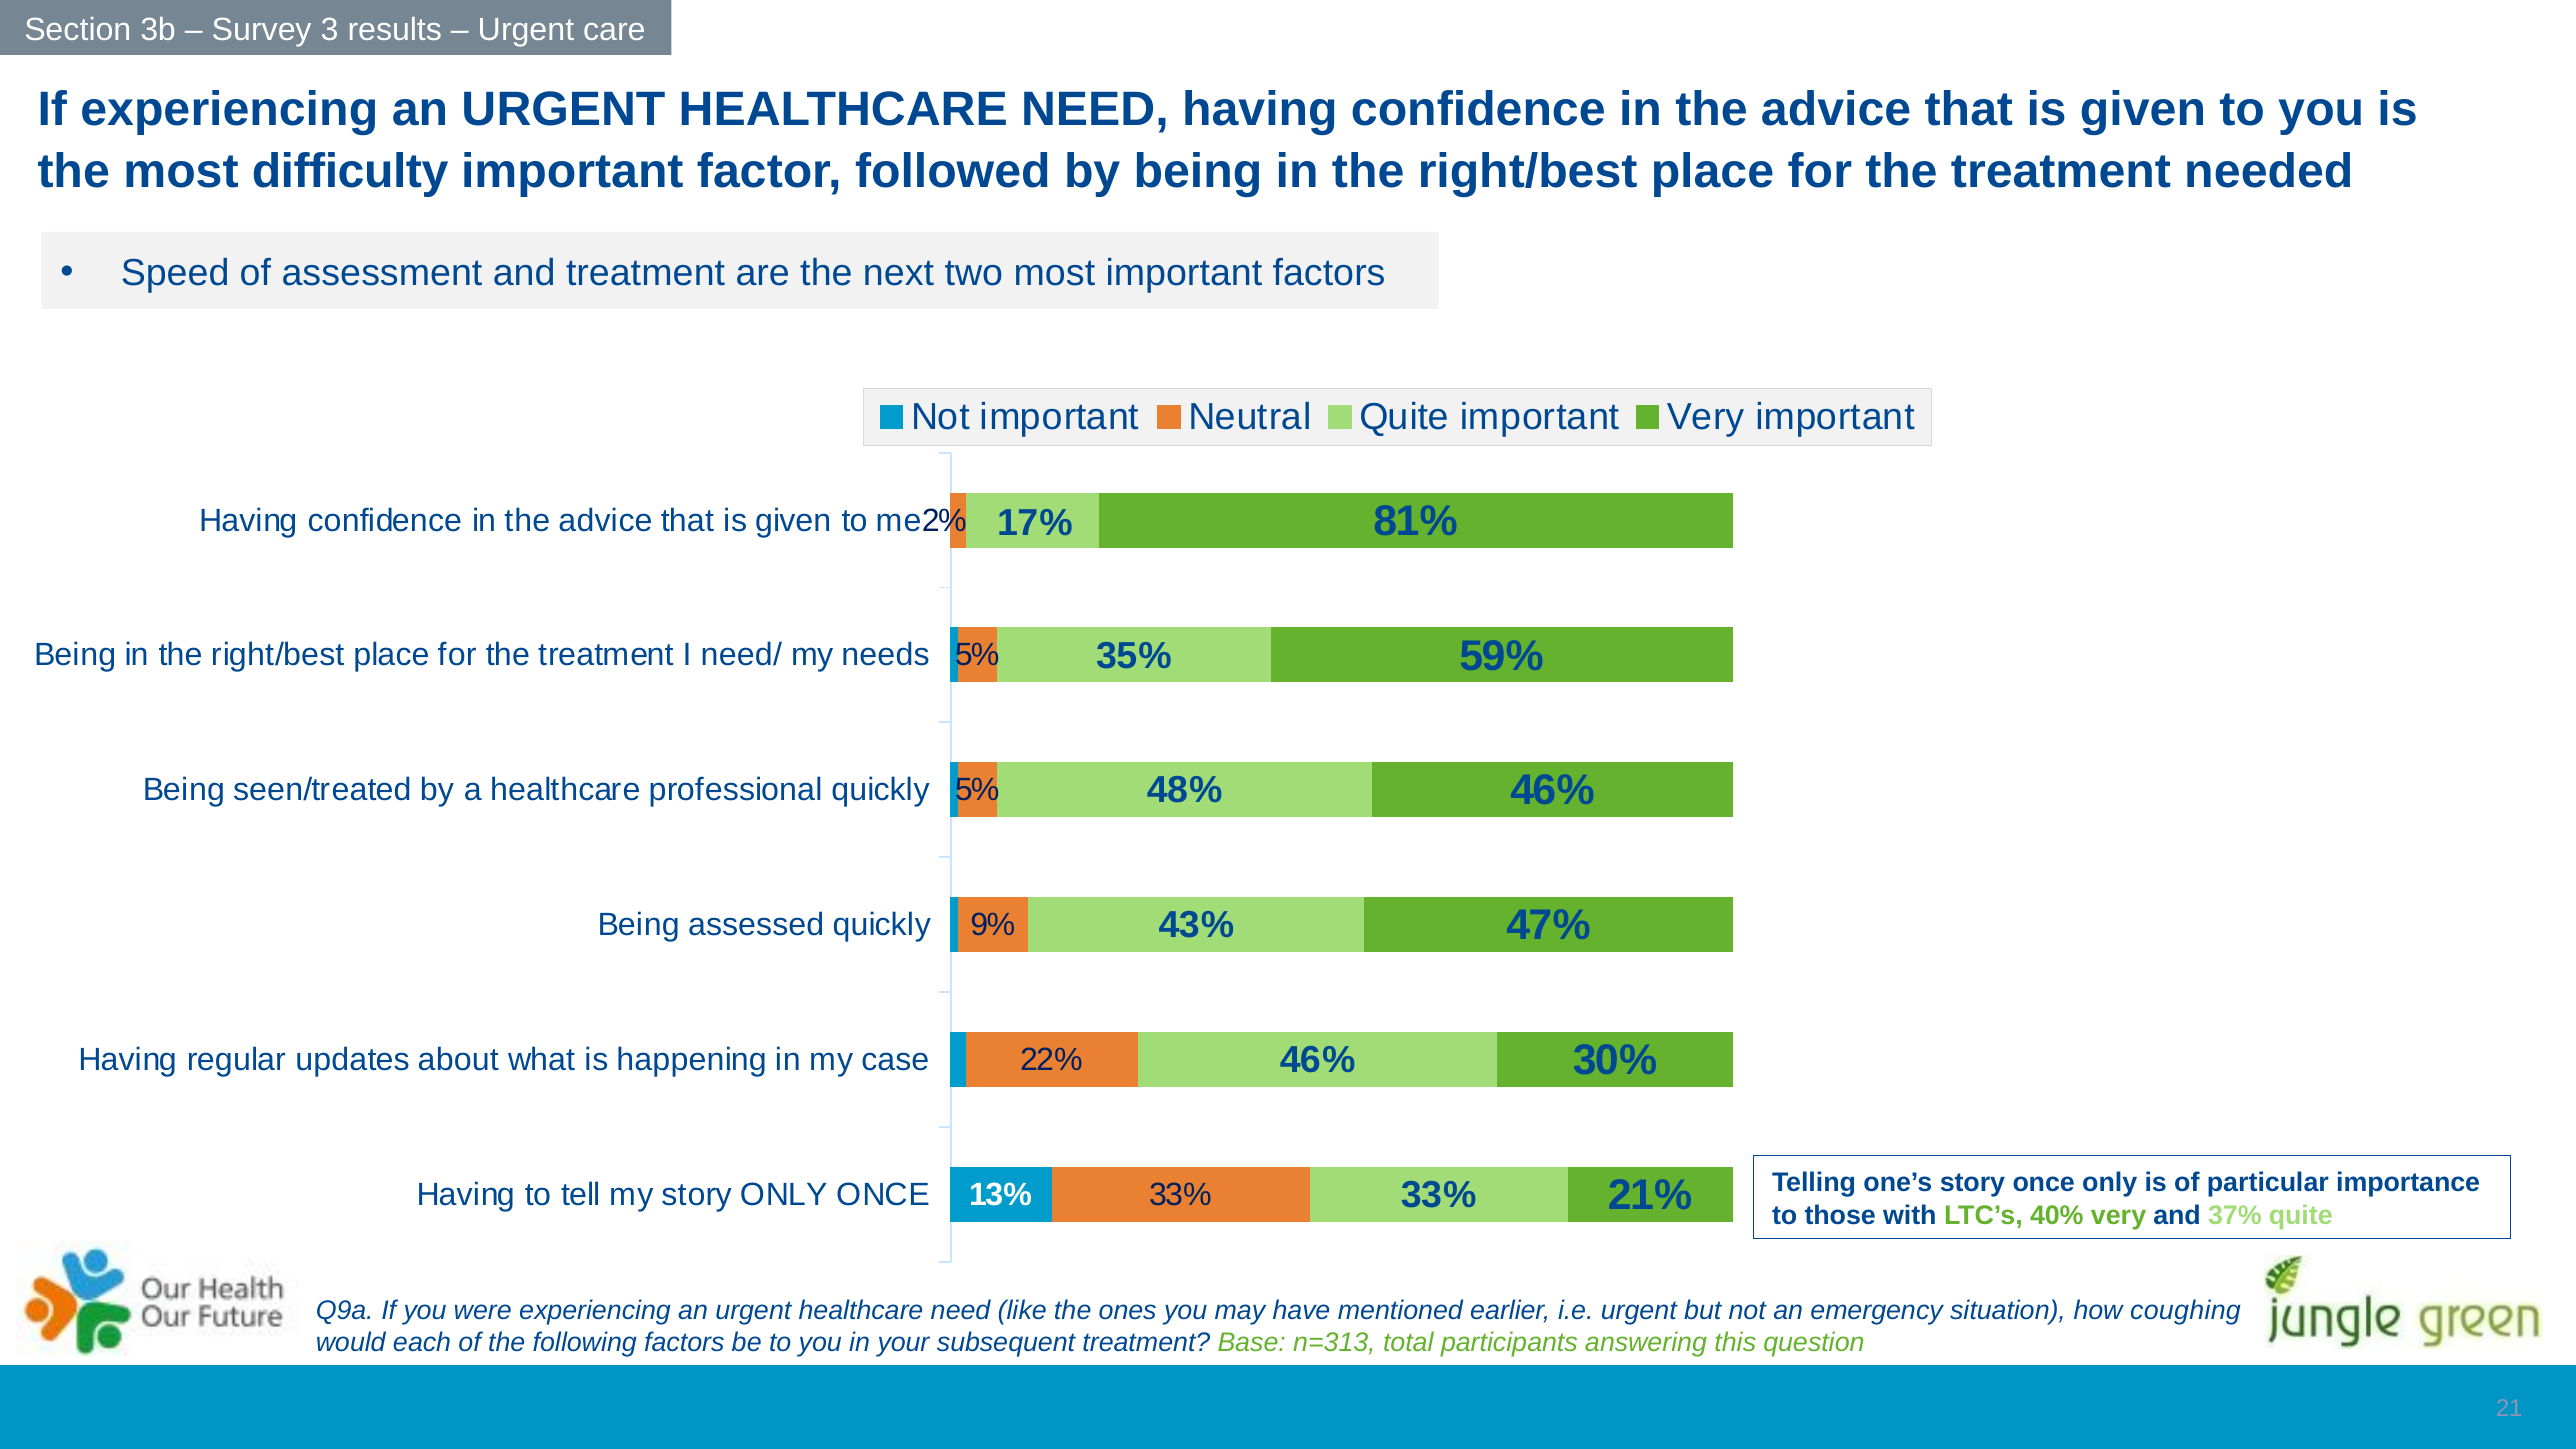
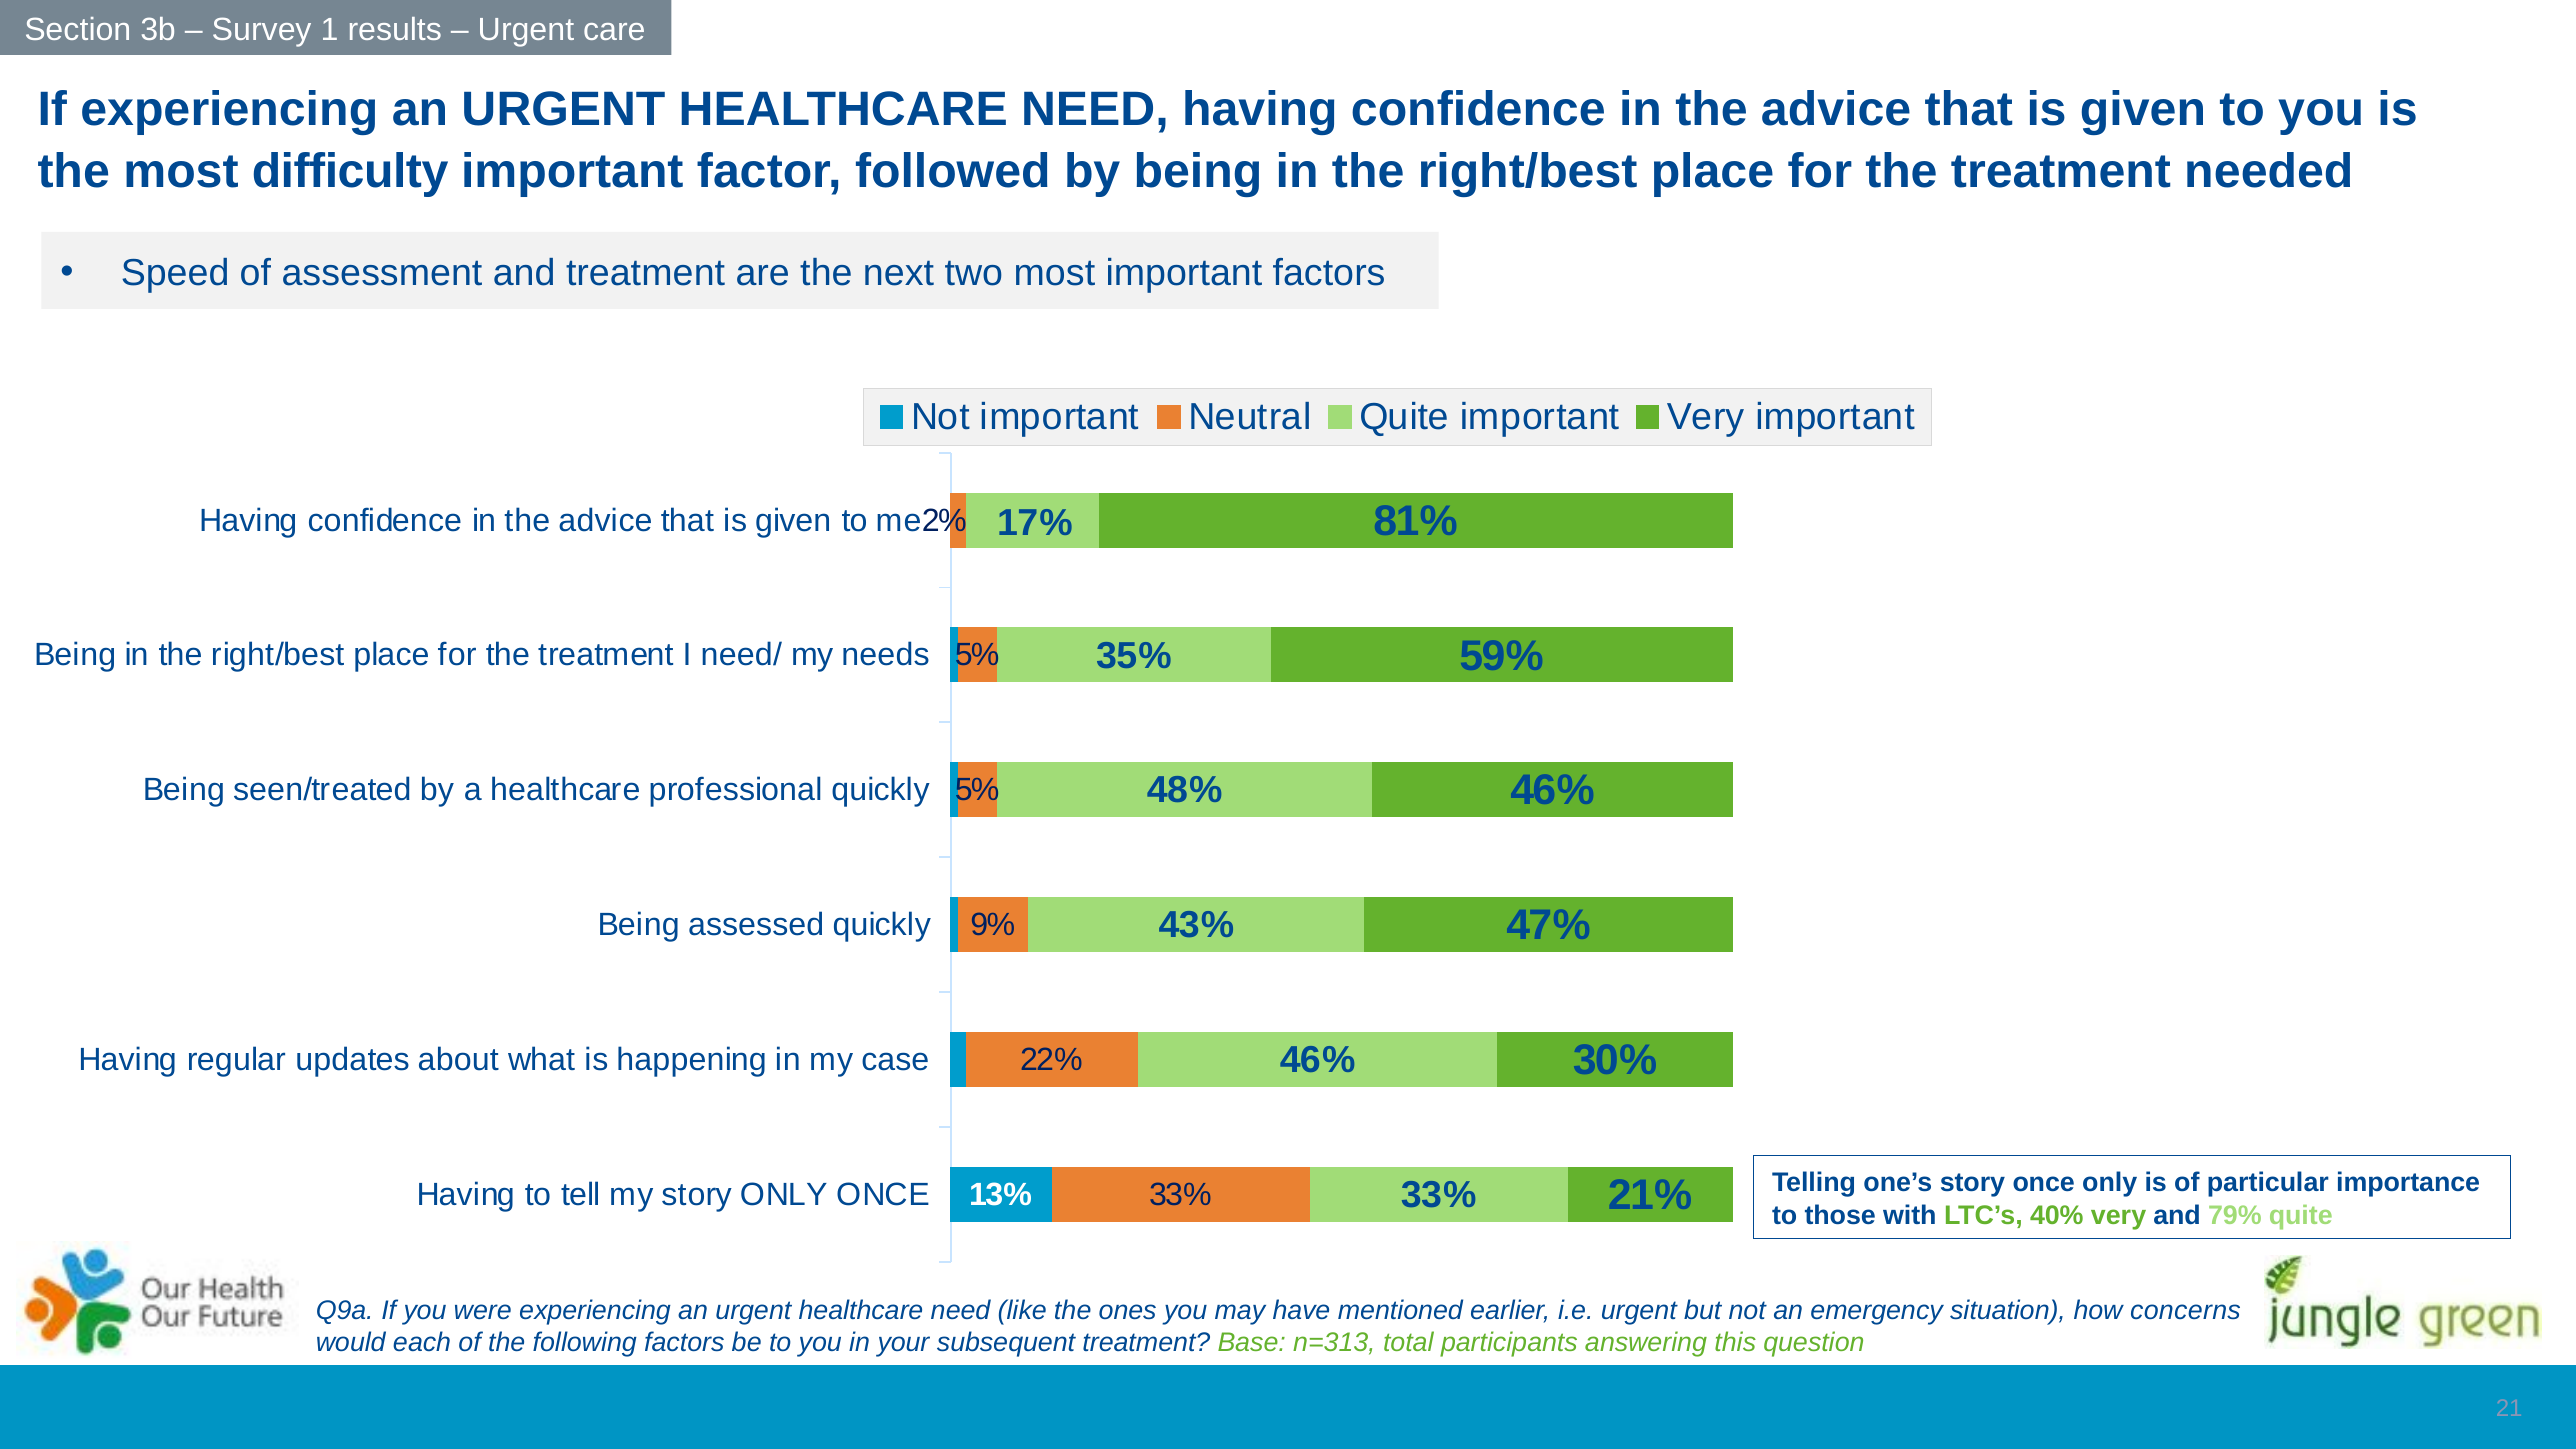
3: 3 -> 1
37%: 37% -> 79%
coughing: coughing -> concerns
